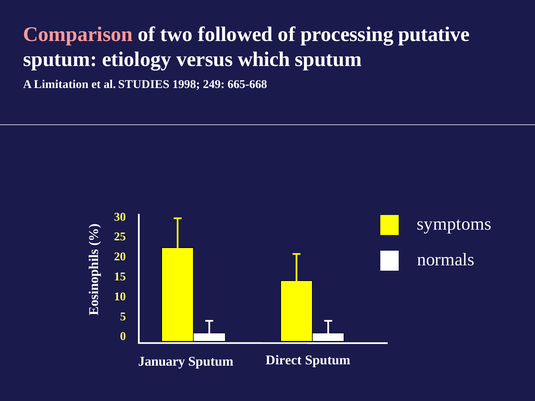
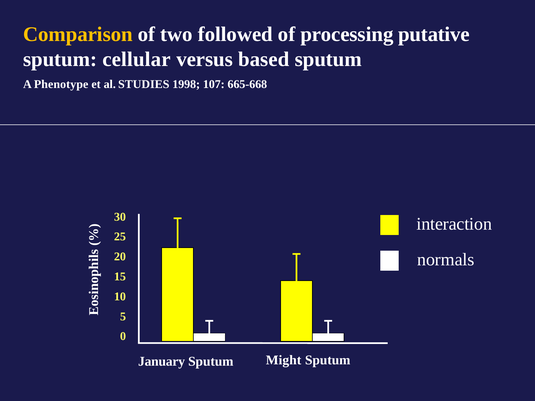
Comparison colour: pink -> yellow
etiology: etiology -> cellular
which: which -> based
Limitation: Limitation -> Phenotype
249: 249 -> 107
symptoms: symptoms -> interaction
Direct: Direct -> Might
